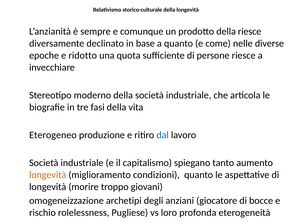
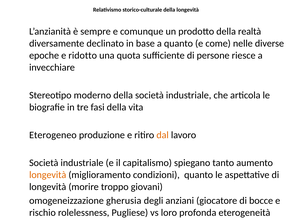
della riesce: riesce -> realtà
dal colour: blue -> orange
archetipi: archetipi -> gherusia
